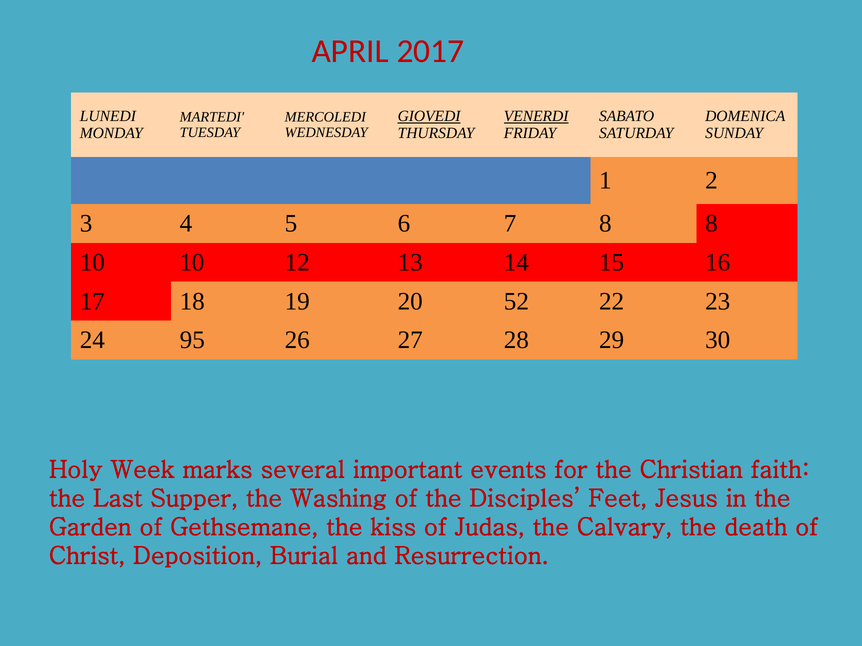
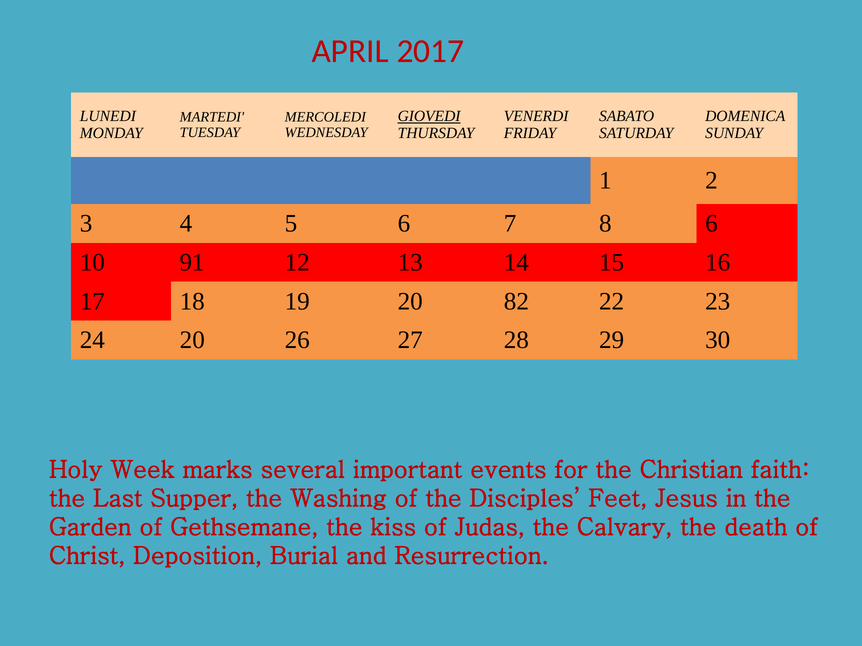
VENERDI underline: present -> none
8 8: 8 -> 6
10 10: 10 -> 91
52: 52 -> 82
24 95: 95 -> 20
